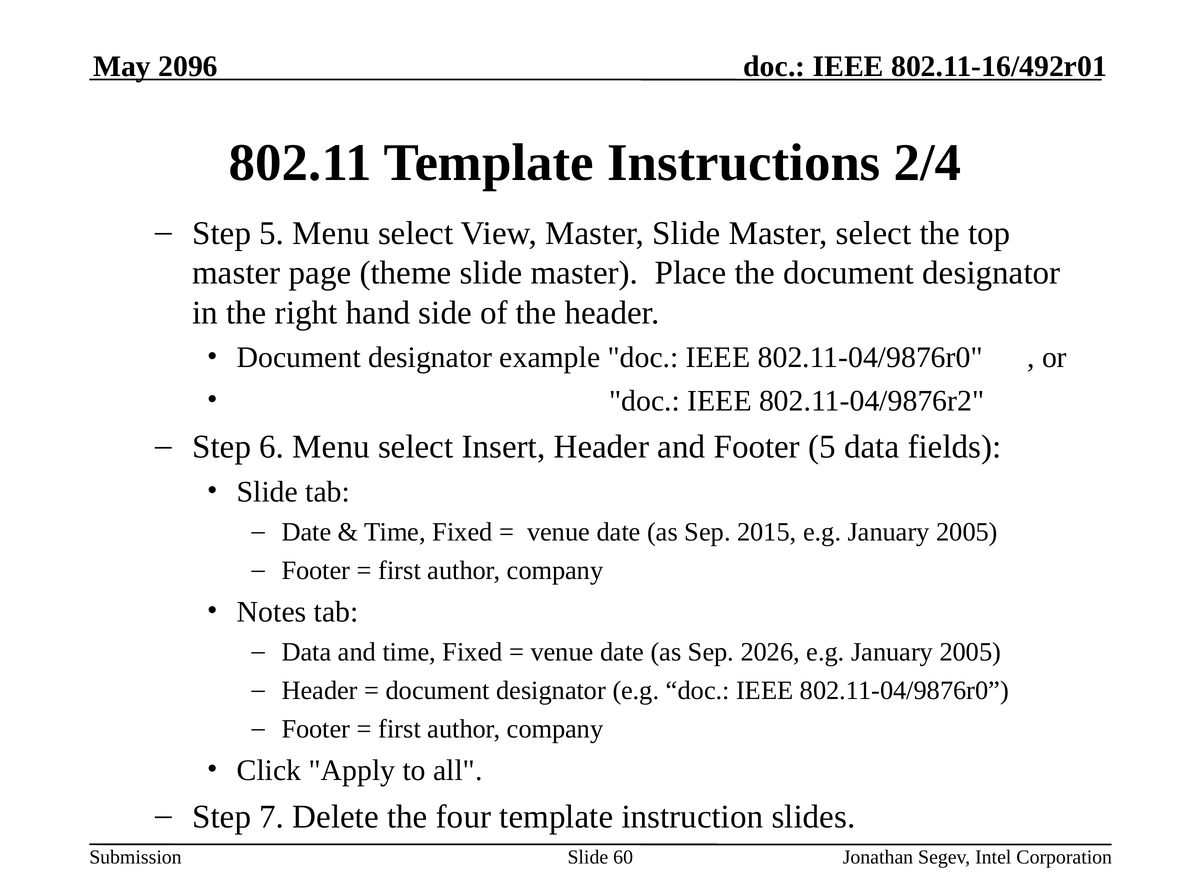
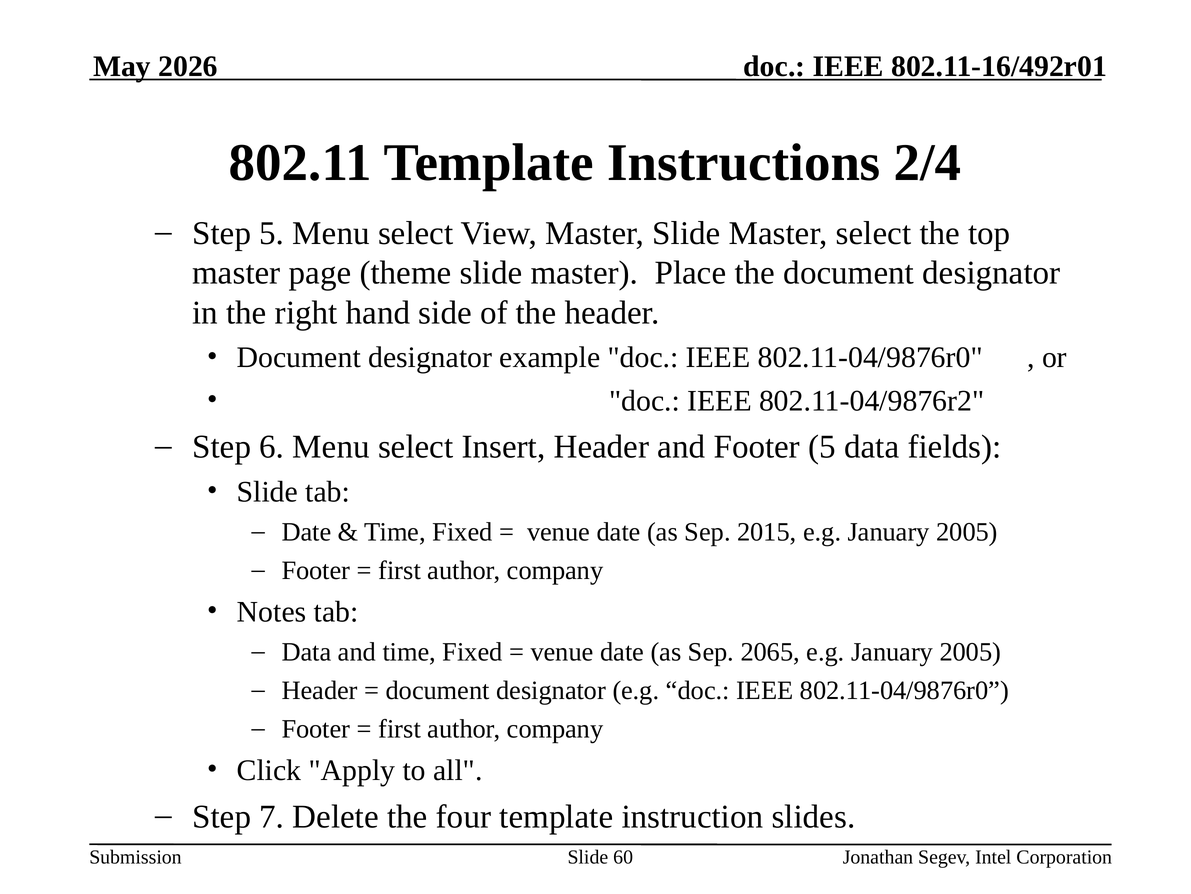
2096: 2096 -> 2026
2026: 2026 -> 2065
